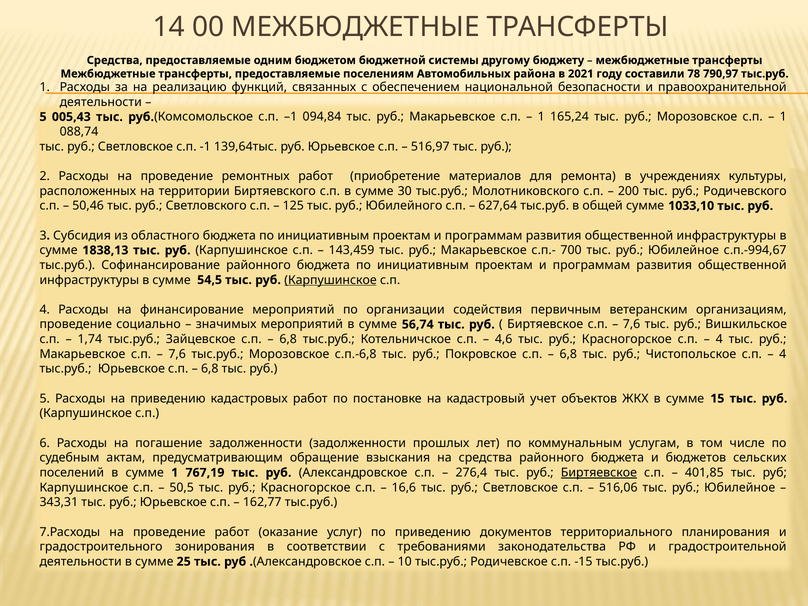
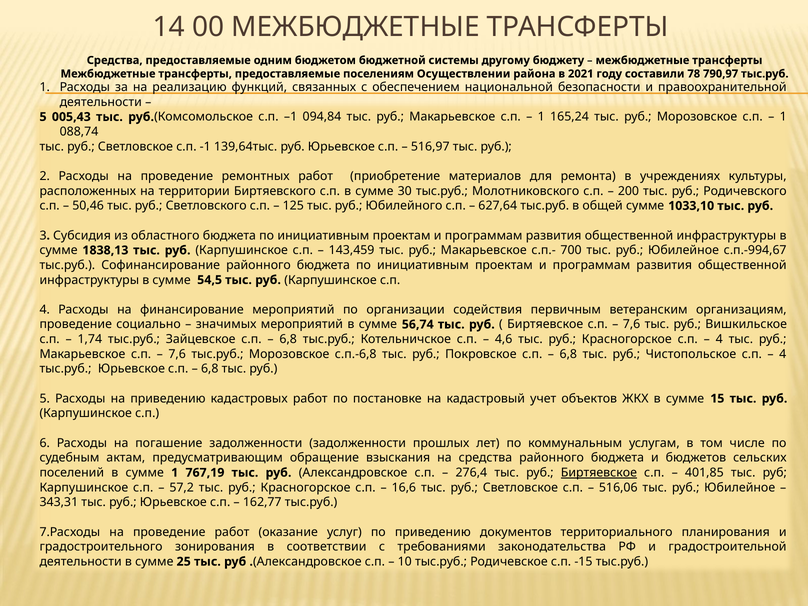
Автомобильных: Автомобильных -> Осуществлении
Карпушинское at (331, 280) underline: present -> none
50,5: 50,5 -> 57,2
